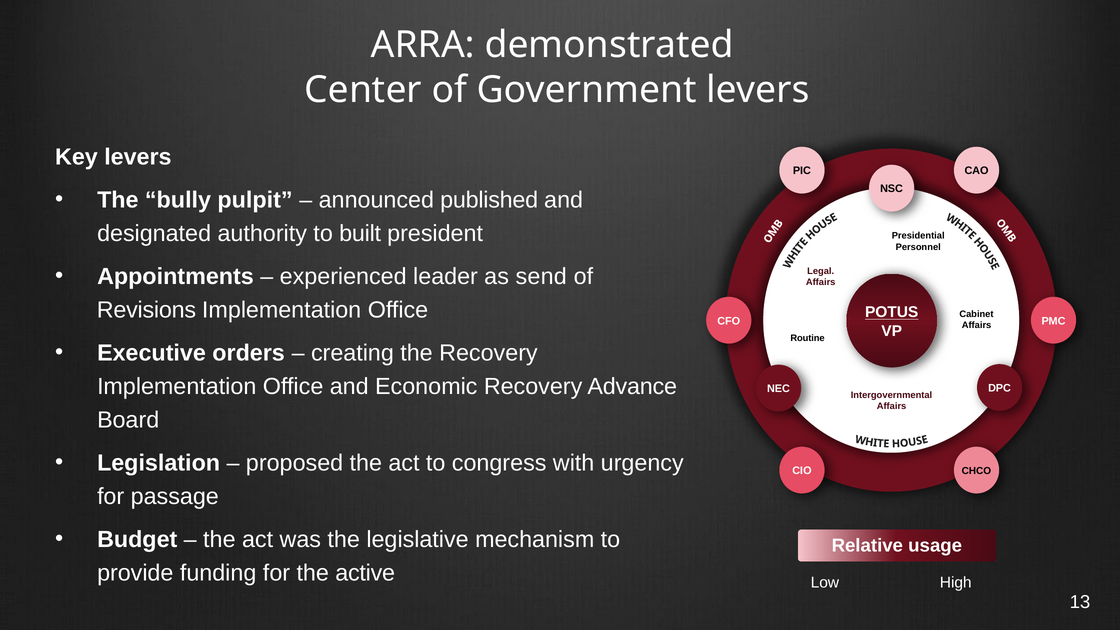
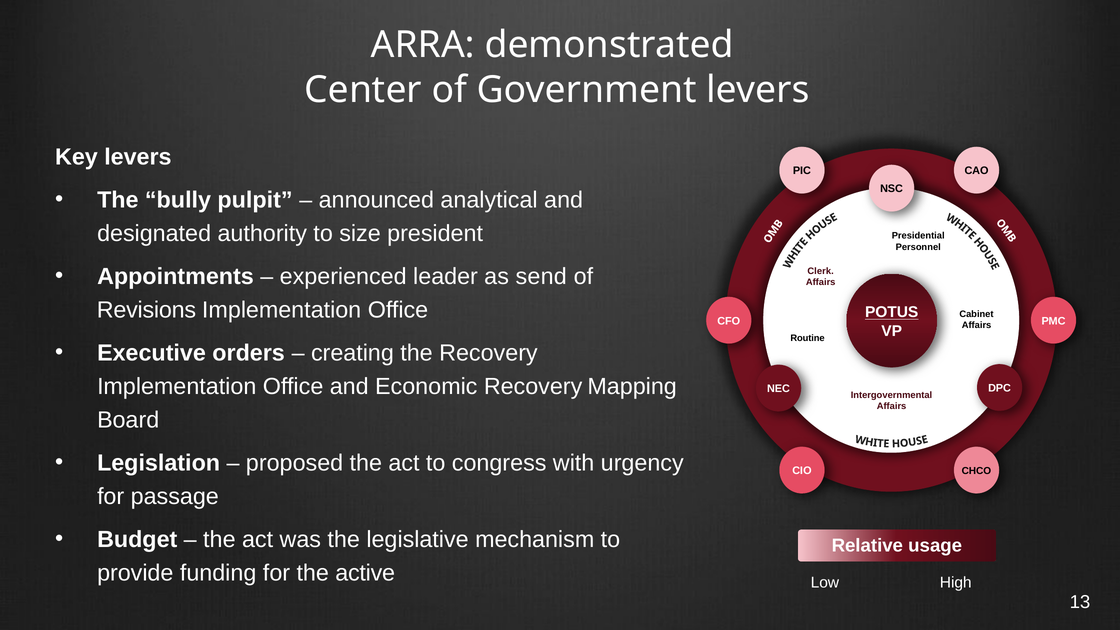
published: published -> analytical
built: built -> size
Legal: Legal -> Clerk
Advance: Advance -> Mapping
